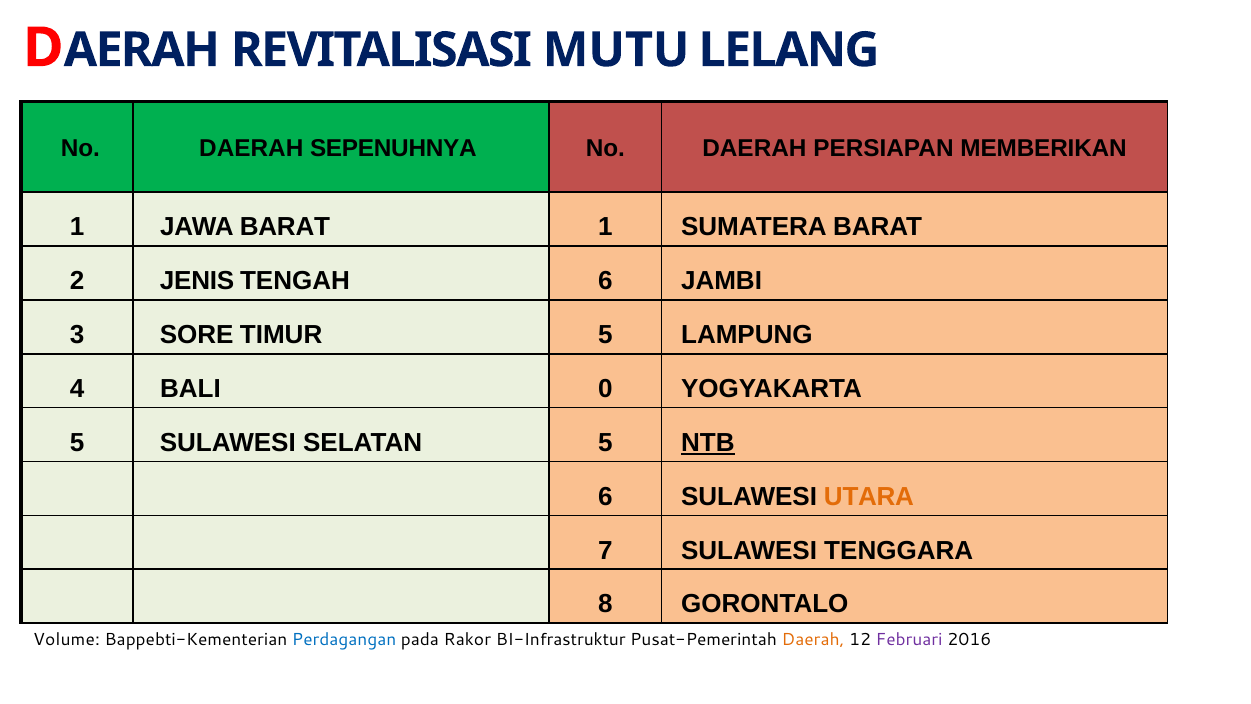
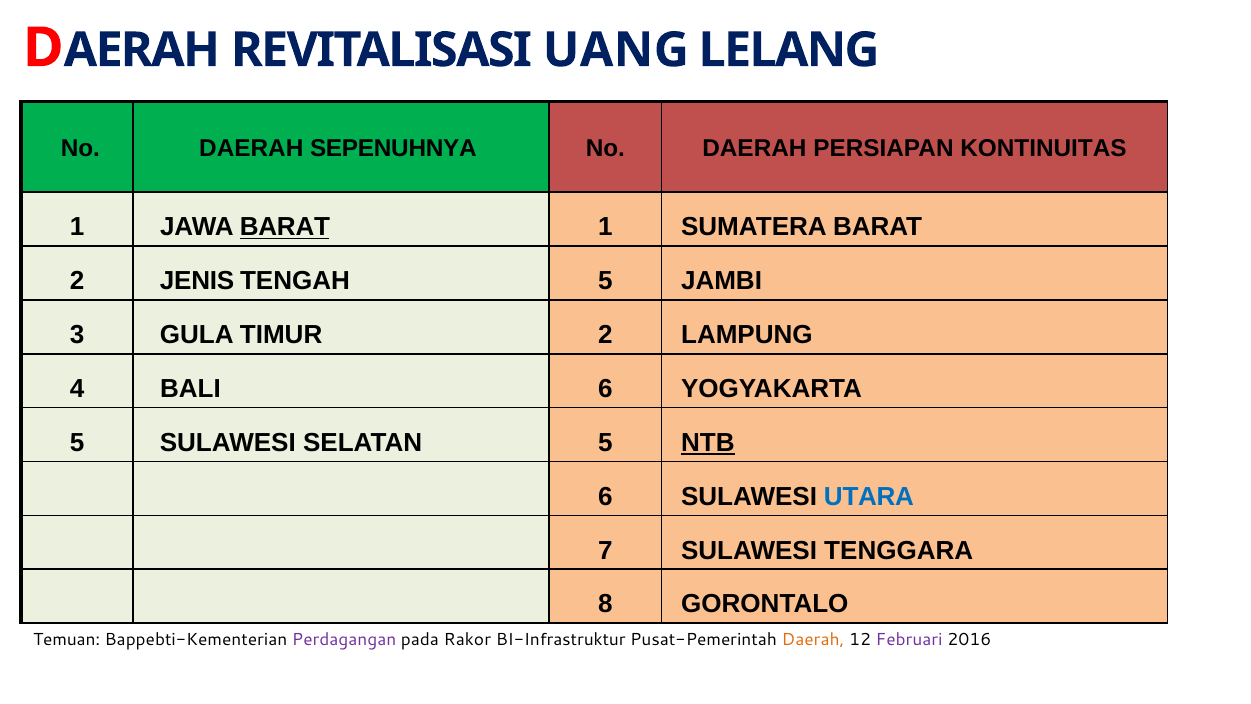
MUTU: MUTU -> UANG
MEMBERIKAN: MEMBERIKAN -> KONTINUITAS
BARAT at (285, 227) underline: none -> present
TENGAH 6: 6 -> 5
SORE: SORE -> GULA
TIMUR 5: 5 -> 2
BALI 0: 0 -> 6
UTARA colour: orange -> blue
Volume: Volume -> Temuan
Perdagangan colour: blue -> purple
